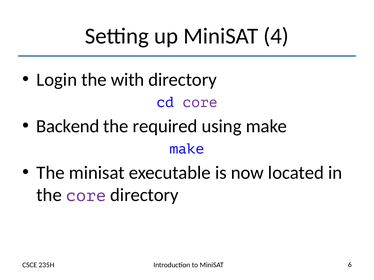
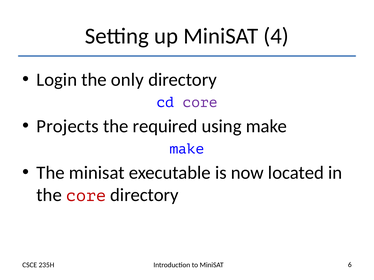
with: with -> only
Backend: Backend -> Projects
core at (86, 196) colour: purple -> red
